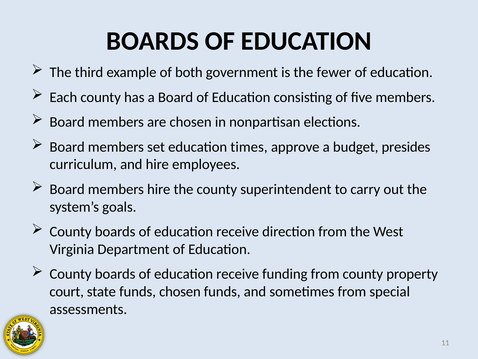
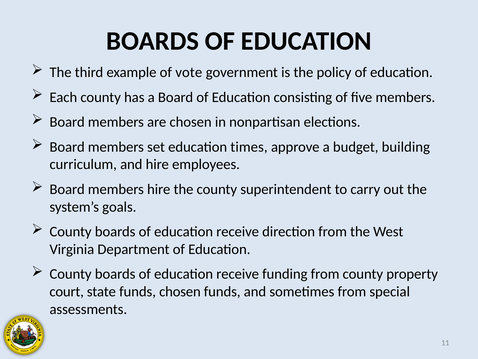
both: both -> vote
fewer: fewer -> policy
presides: presides -> building
